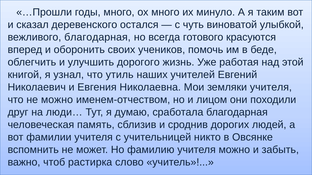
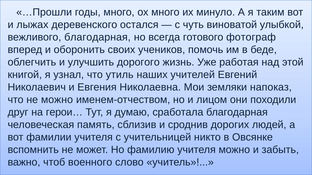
сказал: сказал -> лыжах
красуются: красуются -> фотограф
земляки учителя: учителя -> напоказ
люди…: люди… -> герои…
растирка: растирка -> военного
